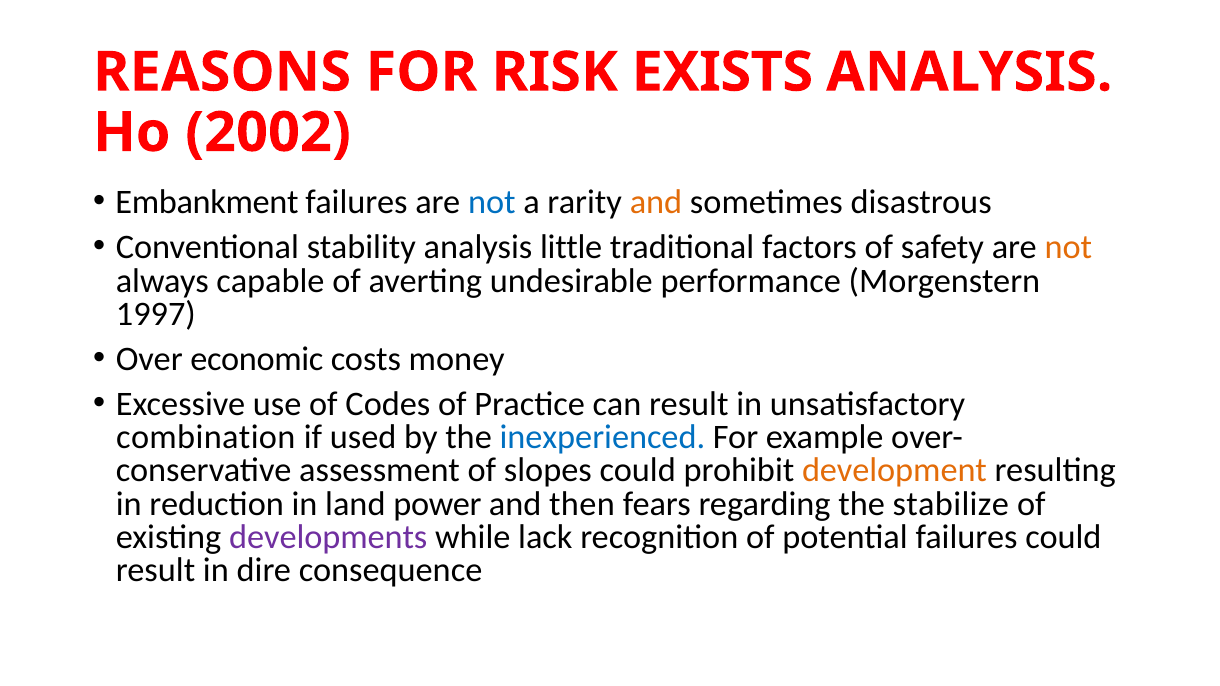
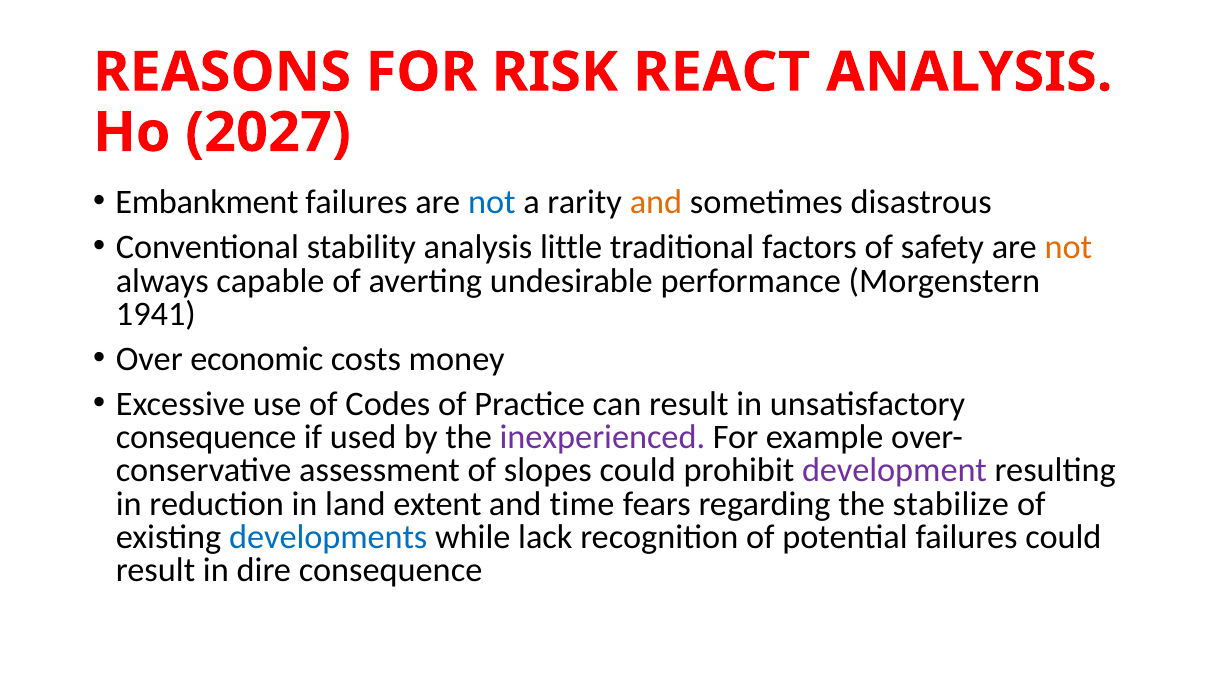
EXISTS: EXISTS -> REACT
2002: 2002 -> 2027
1997: 1997 -> 1941
combination at (206, 437): combination -> consequence
inexperienced colour: blue -> purple
development colour: orange -> purple
power: power -> extent
then: then -> time
developments colour: purple -> blue
